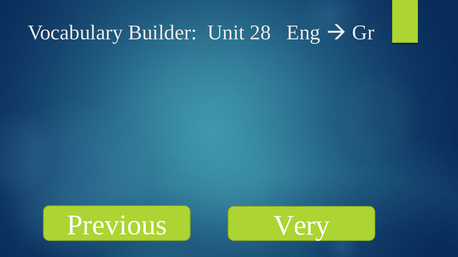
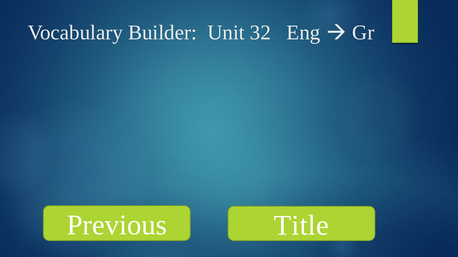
28: 28 -> 32
Very: Very -> Title
